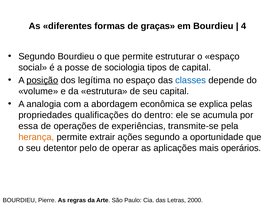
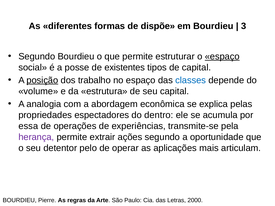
graças: graças -> dispõe
4: 4 -> 3
espaço at (222, 56) underline: none -> present
sociologia: sociologia -> existentes
legítima: legítima -> trabalho
qualificações: qualificações -> espectadores
herança colour: orange -> purple
operários: operários -> articulam
